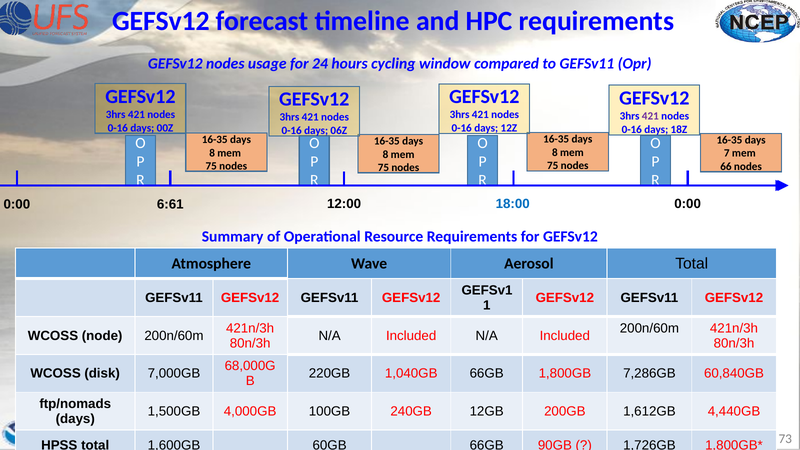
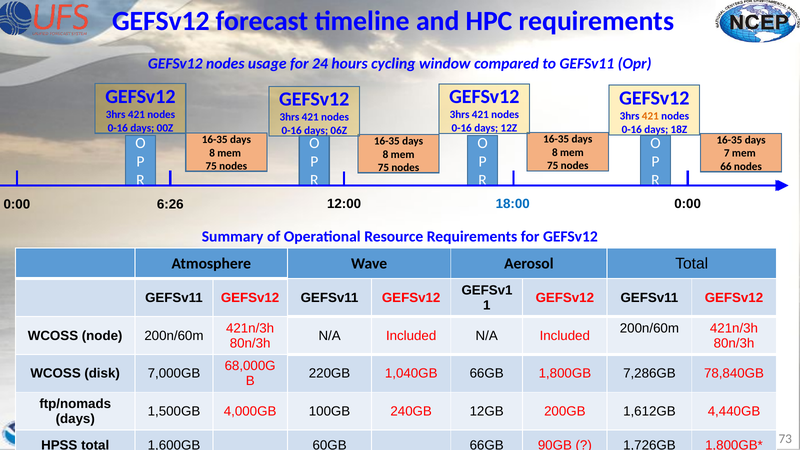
421 at (650, 116) colour: purple -> orange
6:61: 6:61 -> 6:26
60,840GB: 60,840GB -> 78,840GB
